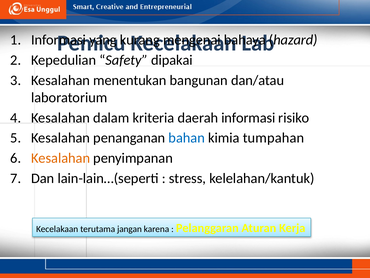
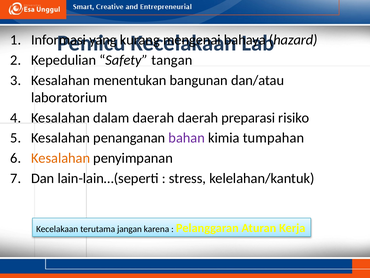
dipakai: dipakai -> tangan
dalam kriteria: kriteria -> daerah
daerah informasi: informasi -> preparasi
bahan colour: blue -> purple
